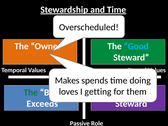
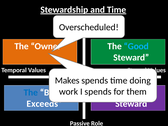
loves: loves -> work
I getting: getting -> spends
The at (31, 92) colour: green -> blue
